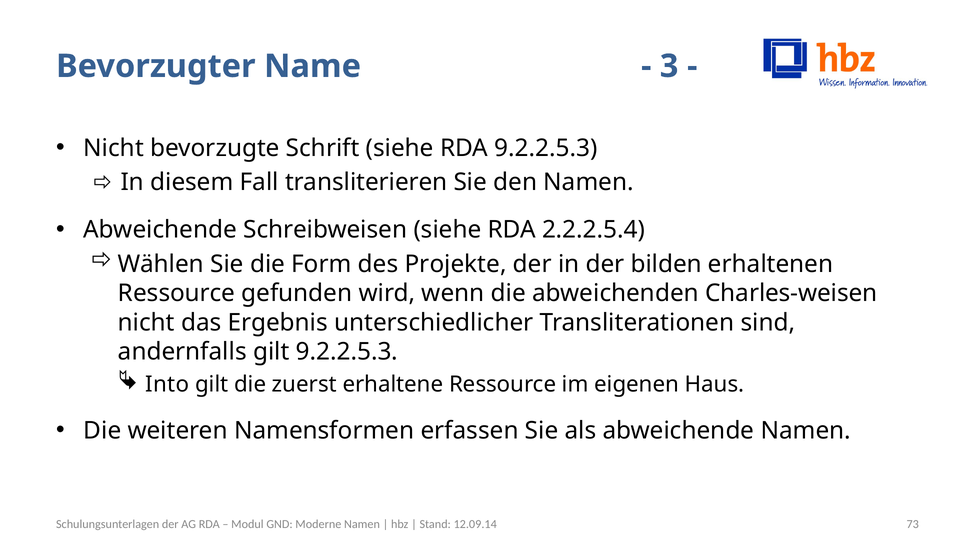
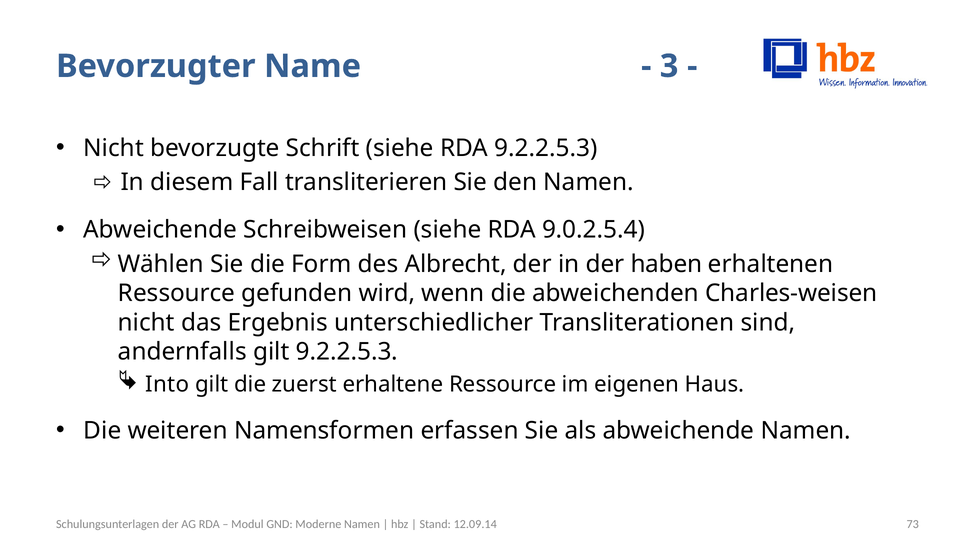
2.2.2.5.4: 2.2.2.5.4 -> 9.0.2.5.4
Projekte: Projekte -> Albrecht
bilden: bilden -> haben
